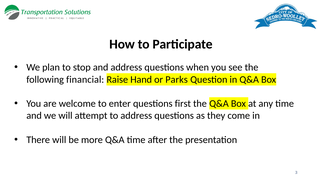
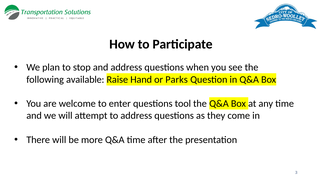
financial: financial -> available
first: first -> tool
